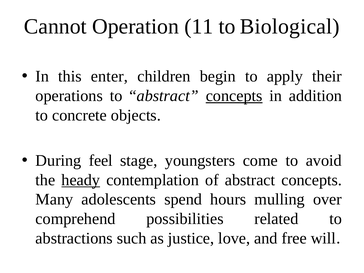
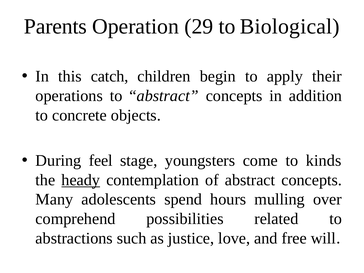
Cannot: Cannot -> Parents
11: 11 -> 29
enter: enter -> catch
concepts at (234, 96) underline: present -> none
avoid: avoid -> kinds
